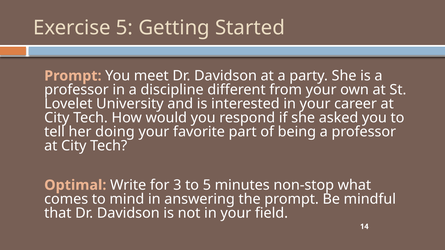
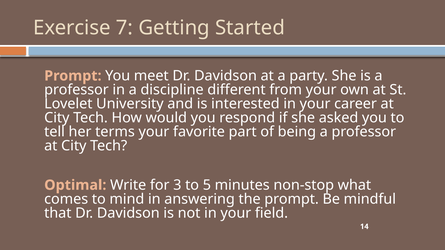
Exercise 5: 5 -> 7
doing: doing -> terms
